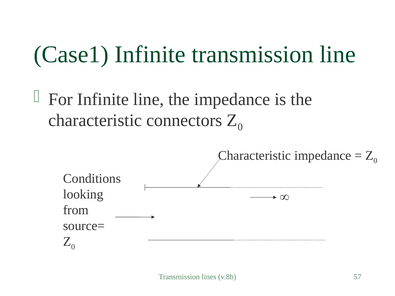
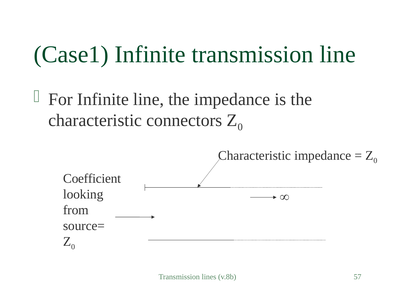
Conditions: Conditions -> Coefficient
